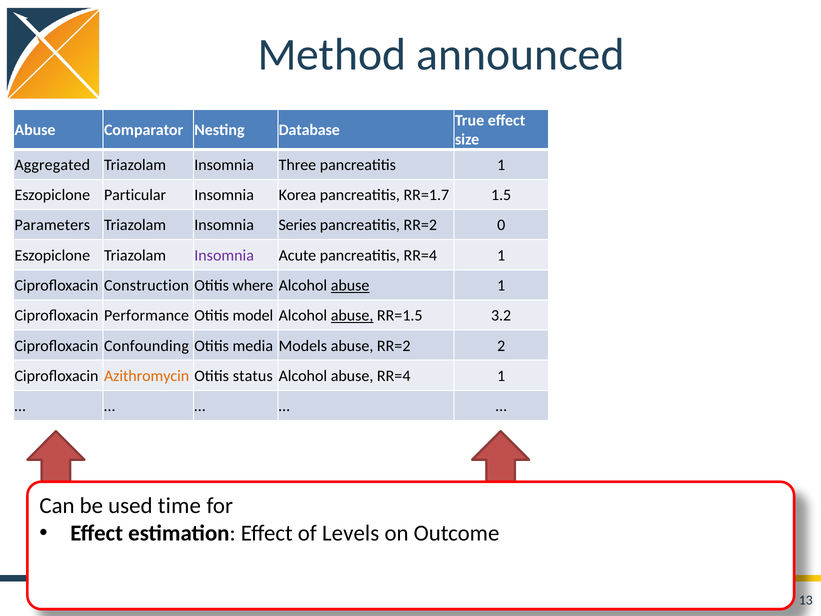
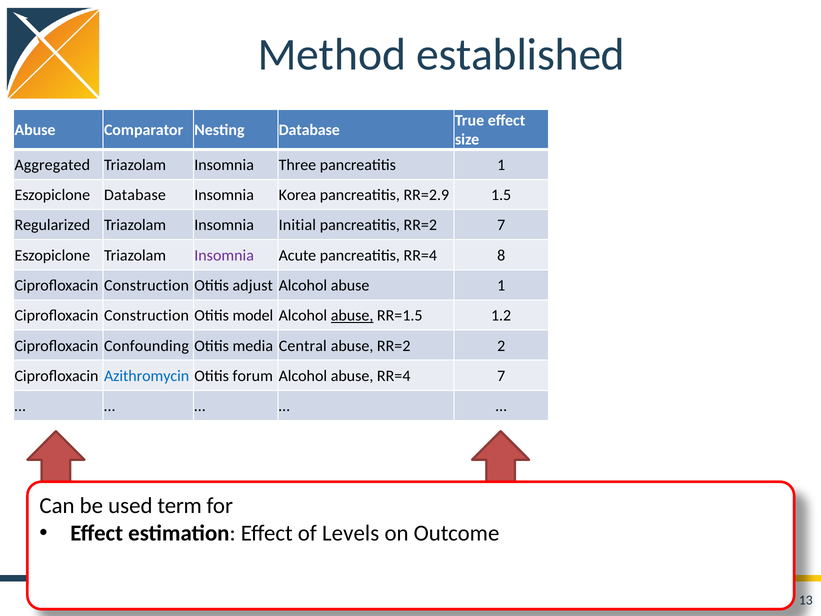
announced: announced -> established
Eszopiclone Particular: Particular -> Database
RR=1.7: RR=1.7 -> RR=2.9
Parameters: Parameters -> Regularized
Series: Series -> Initial
RR=2 0: 0 -> 7
pancreatitis RR=4 1: 1 -> 8
where: where -> adjust
abuse at (350, 285) underline: present -> none
Performance at (147, 316): Performance -> Construction
3.2: 3.2 -> 1.2
Models: Models -> Central
Azithromycin colour: orange -> blue
status: status -> forum
abuse RR=4 1: 1 -> 7
time: time -> term
